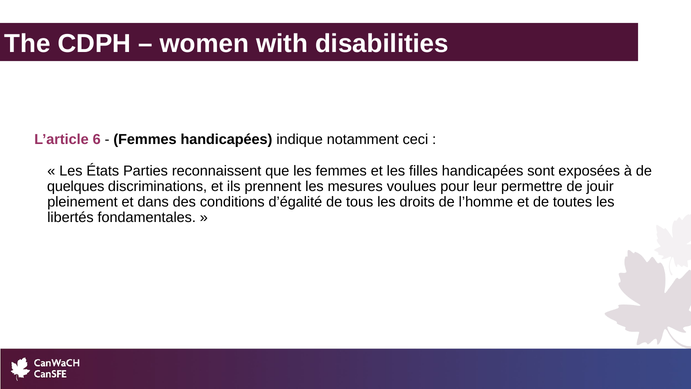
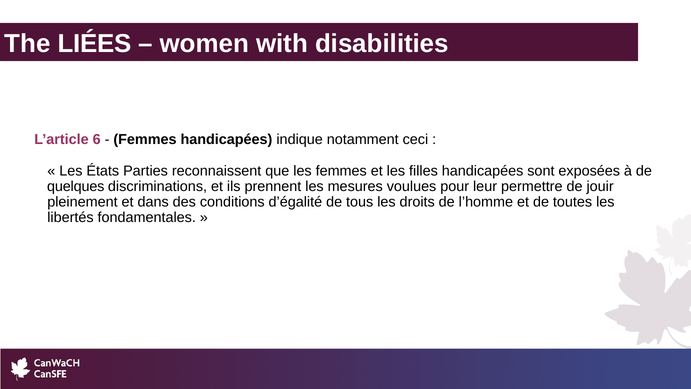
CDPH: CDPH -> LIÉES
